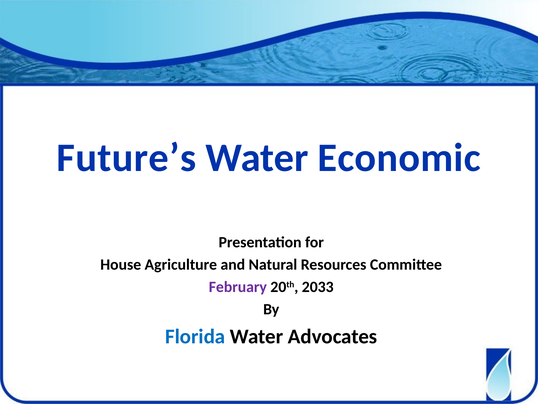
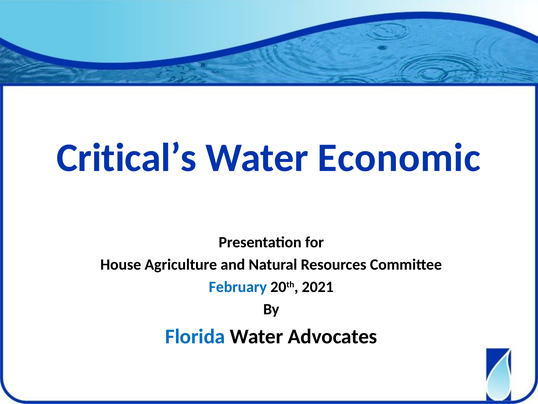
Future’s: Future’s -> Critical’s
February colour: purple -> blue
2033: 2033 -> 2021
